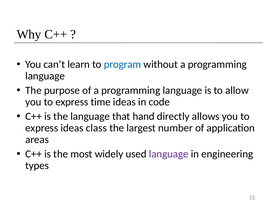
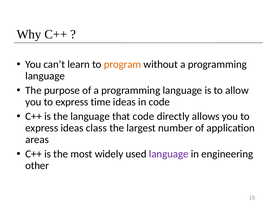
program colour: blue -> orange
that hand: hand -> code
types: types -> other
